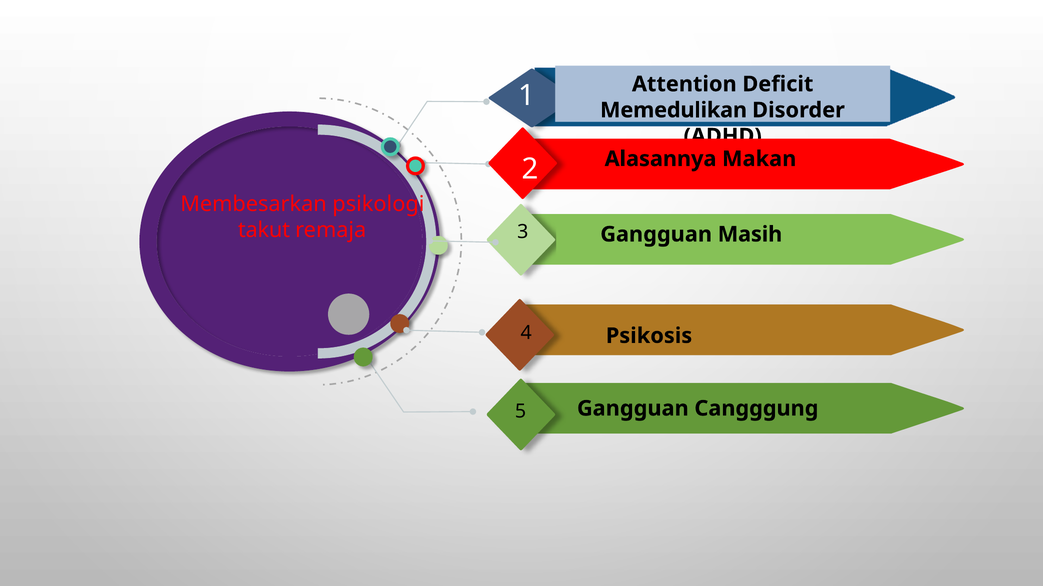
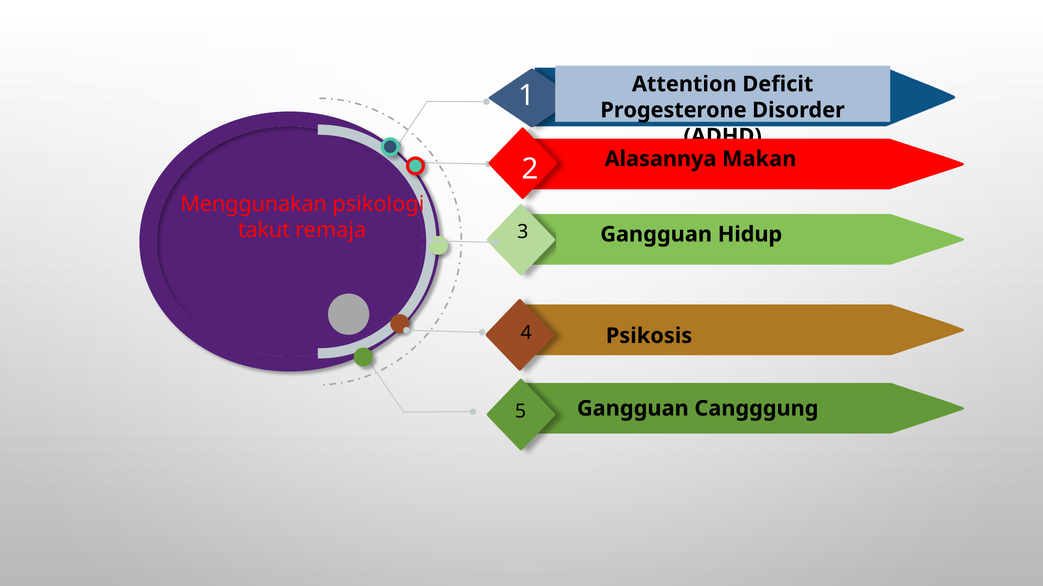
Memedulikan: Memedulikan -> Progesterone
Membesarkan: Membesarkan -> Menggunakan
Masih: Masih -> Hidup
